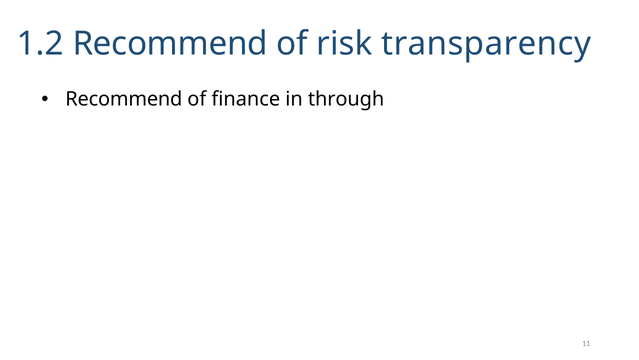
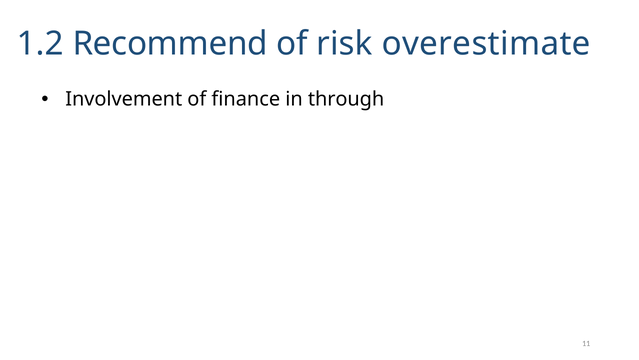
transparency: transparency -> overestimate
Recommend at (124, 99): Recommend -> Involvement
